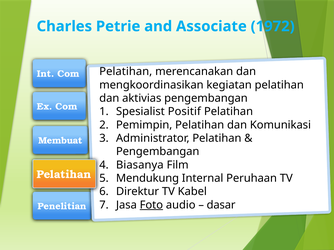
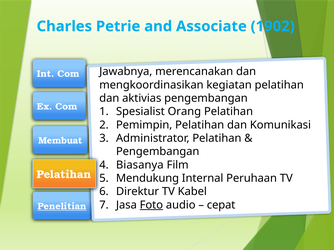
1972: 1972 -> 1902
Com Pelatihan: Pelatihan -> Jawabnya
Positif: Positif -> Orang
dasar: dasar -> cepat
Penelitian underline: none -> present
